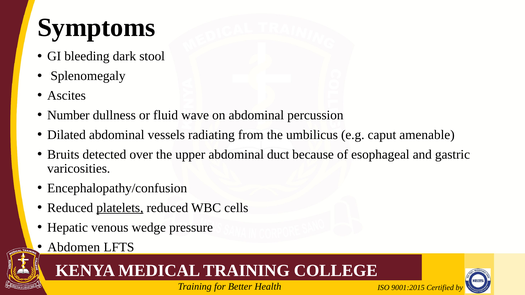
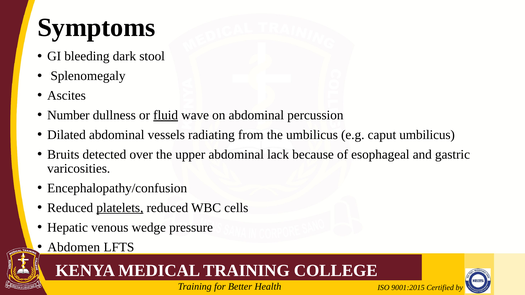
fluid underline: none -> present
caput amenable: amenable -> umbilicus
duct: duct -> lack
